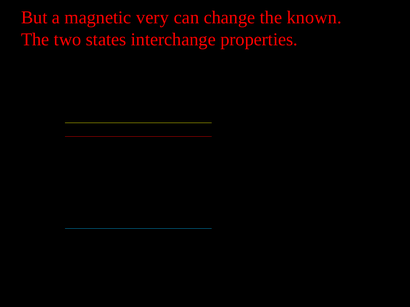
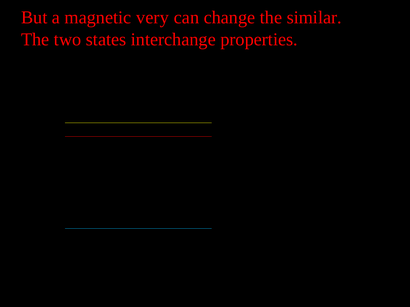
known: known -> similar
